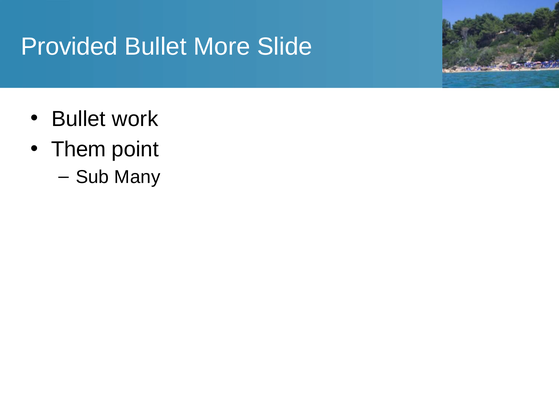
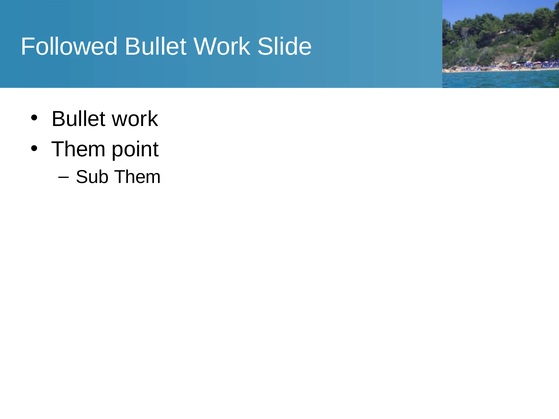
Provided: Provided -> Followed
More at (222, 47): More -> Work
Sub Many: Many -> Them
